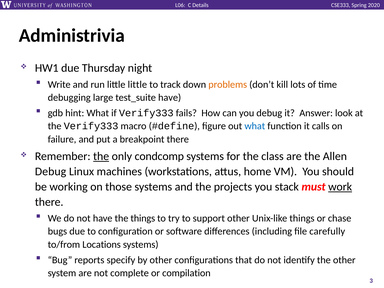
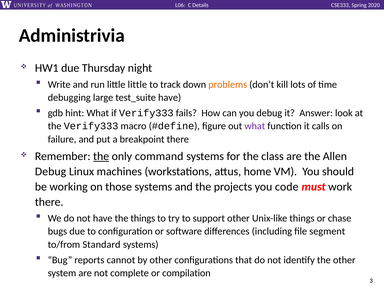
what at (255, 126) colour: blue -> purple
condcomp: condcomp -> command
stack: stack -> code
work underline: present -> none
carefully: carefully -> segment
Locations: Locations -> Standard
specify: specify -> cannot
